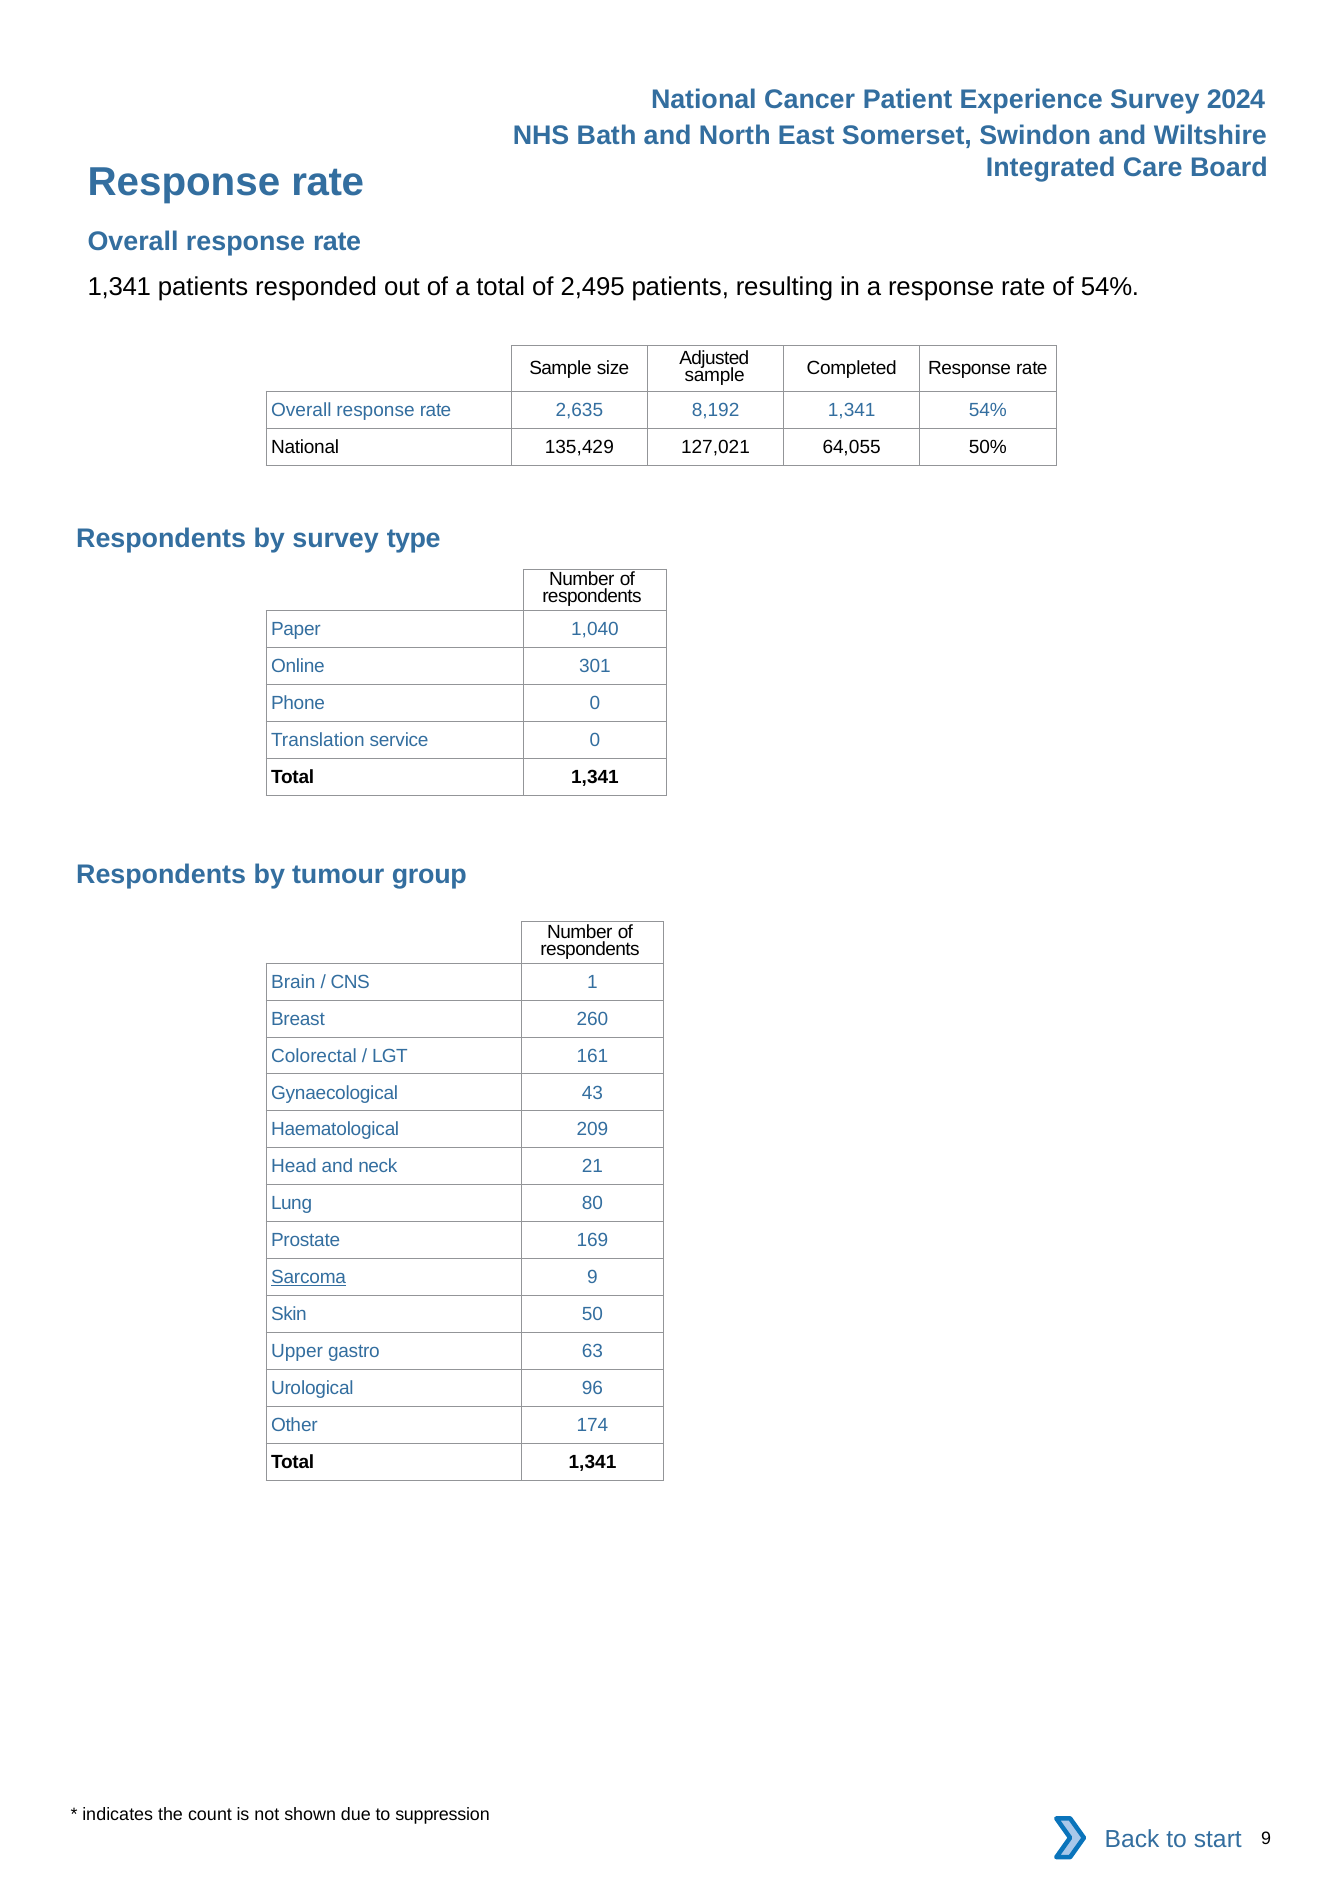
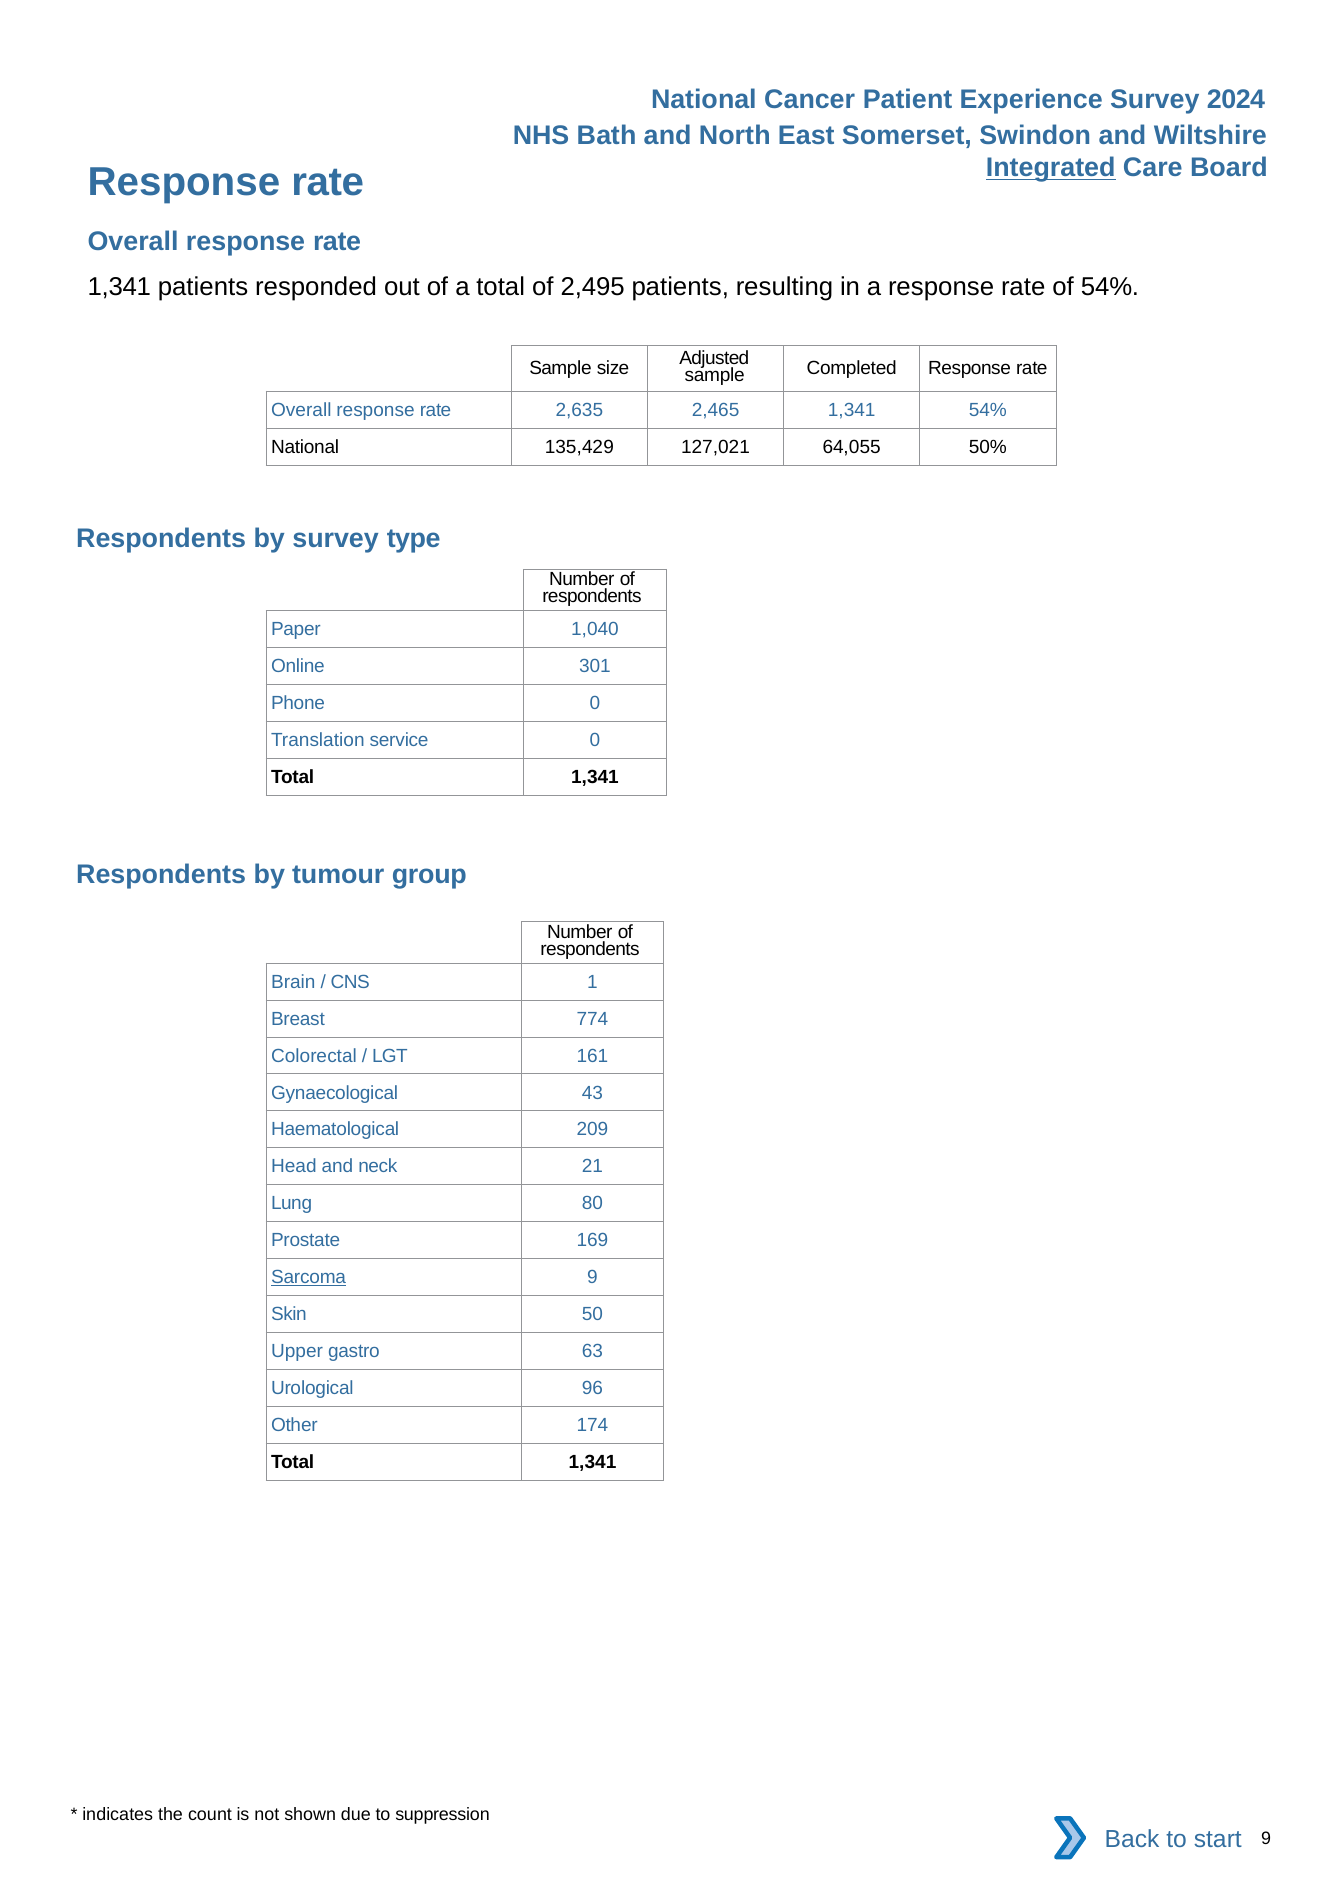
Integrated underline: none -> present
8,192: 8,192 -> 2,465
260: 260 -> 774
